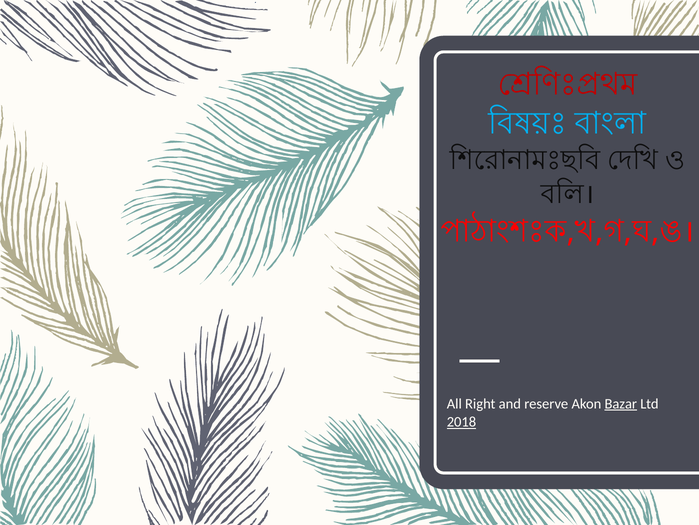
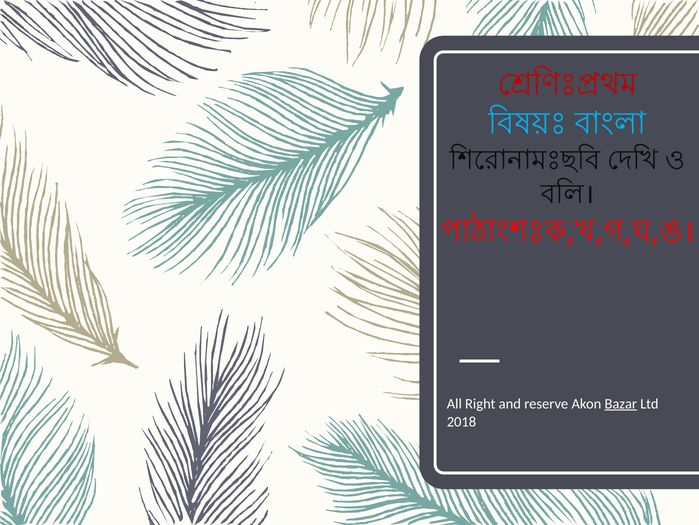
2018 underline: present -> none
